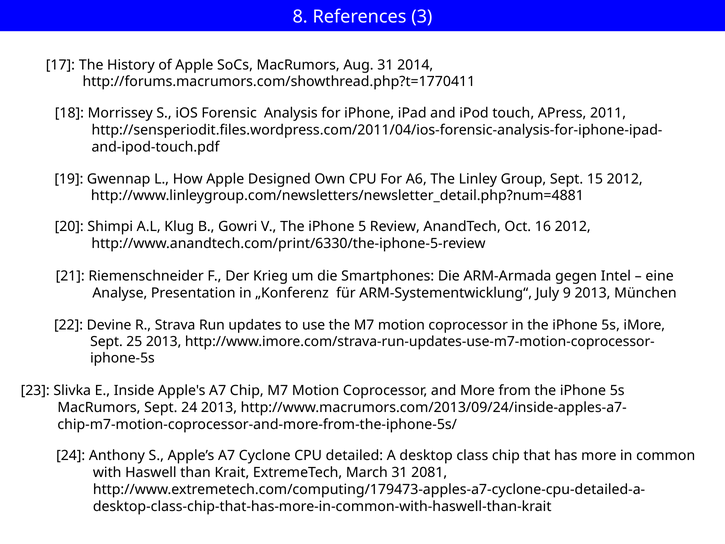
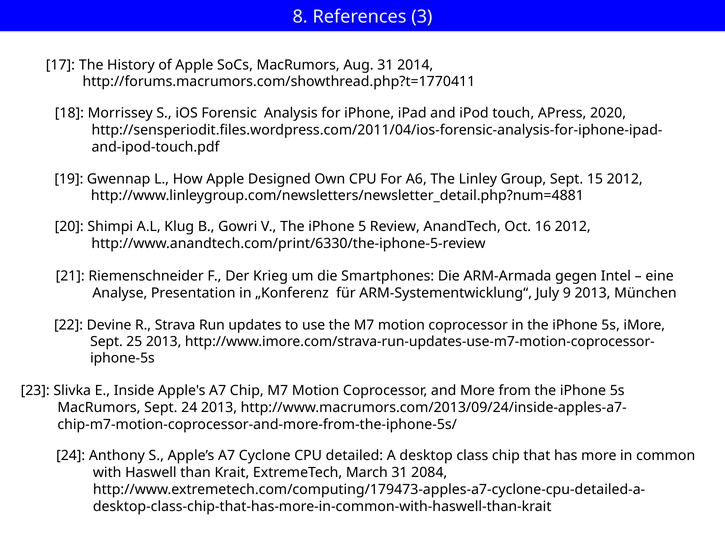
2011: 2011 -> 2020
2081: 2081 -> 2084
